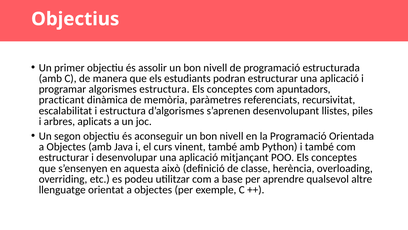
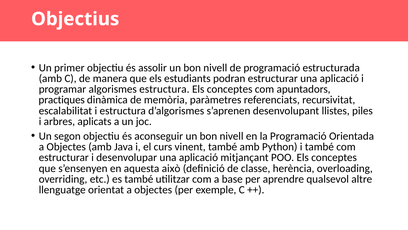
practicant: practicant -> practiques
es podeu: podeu -> també
